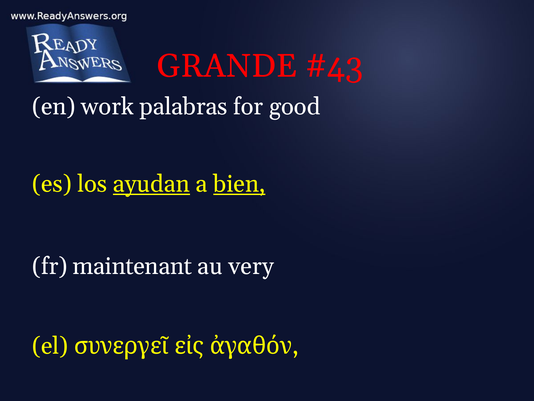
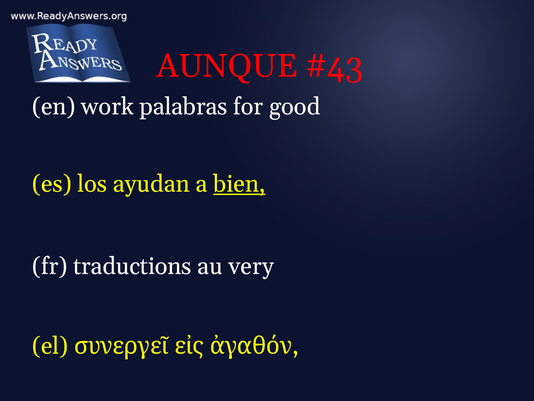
GRANDE: GRANDE -> AUNQUE
ayudan underline: present -> none
maintenant: maintenant -> traductions
